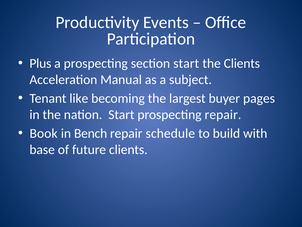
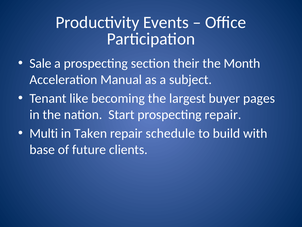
Plus: Plus -> Sale
section start: start -> their
the Clients: Clients -> Month
Book: Book -> Multi
Bench: Bench -> Taken
